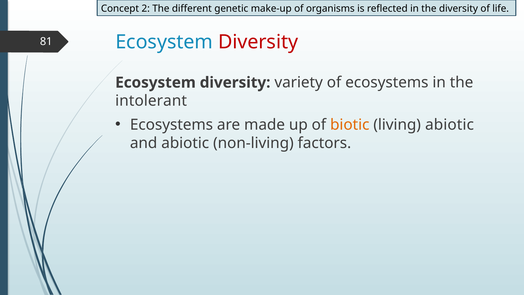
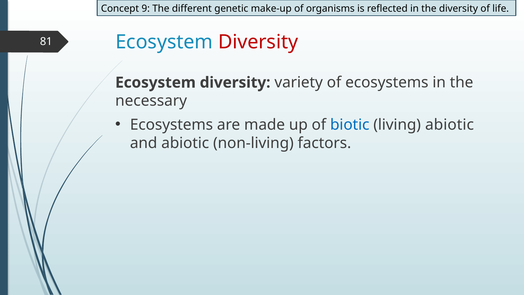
2: 2 -> 9
intolerant: intolerant -> necessary
biotic colour: orange -> blue
